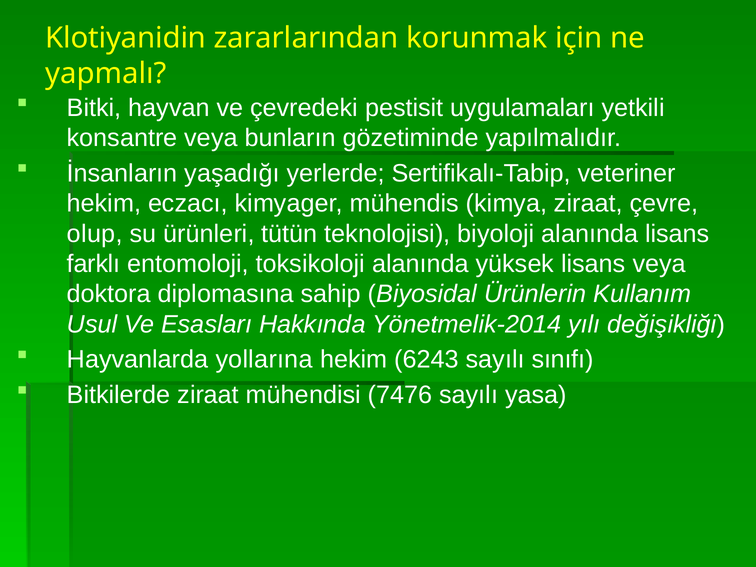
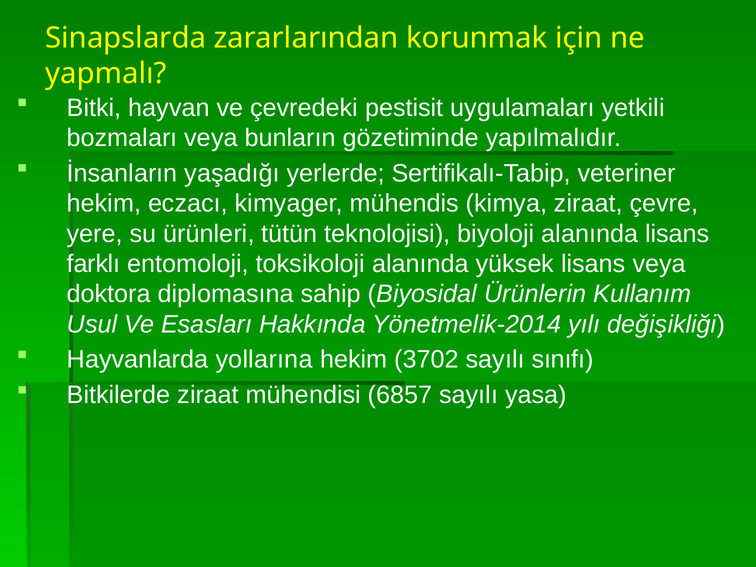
Klotiyanidin: Klotiyanidin -> Sinapslarda
konsantre: konsantre -> bozmaları
olup: olup -> yere
6243: 6243 -> 3702
7476: 7476 -> 6857
